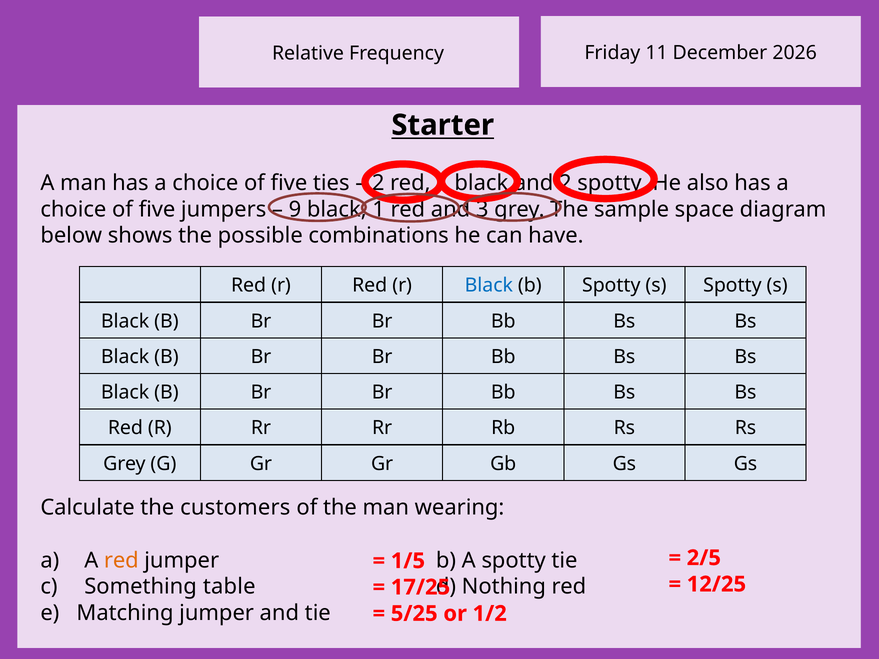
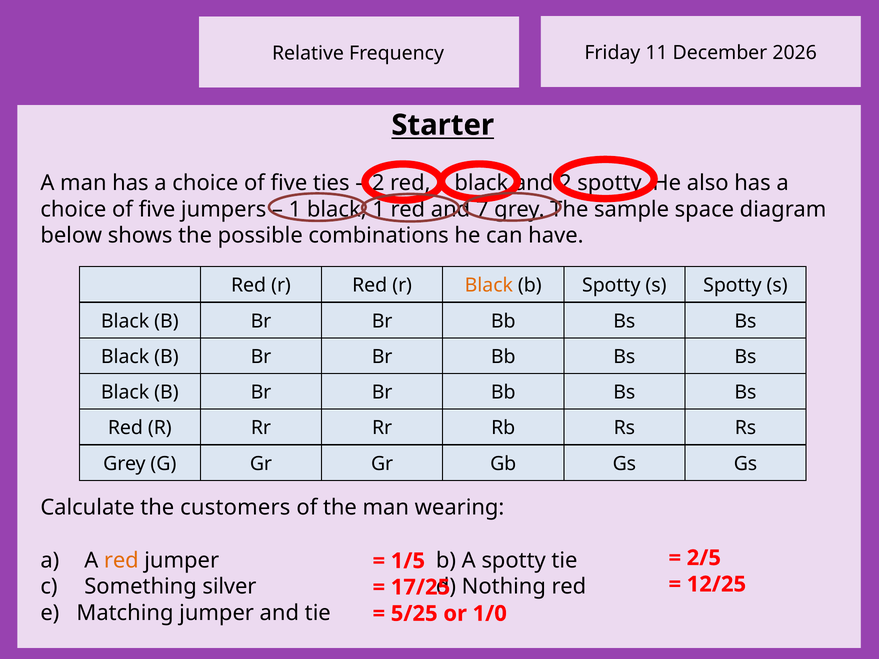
9 at (295, 209): 9 -> 1
3: 3 -> 7
Black at (489, 286) colour: blue -> orange
table: table -> silver
1/2: 1/2 -> 1/0
